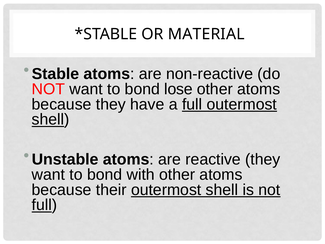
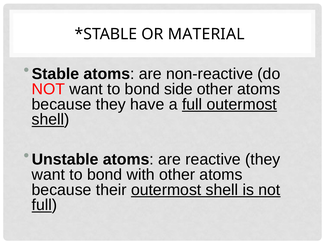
lose: lose -> side
